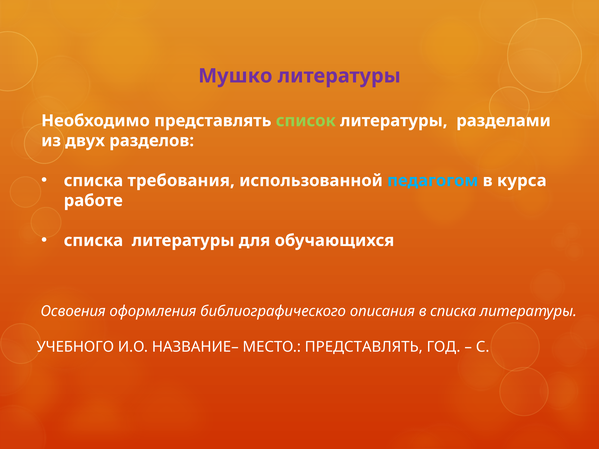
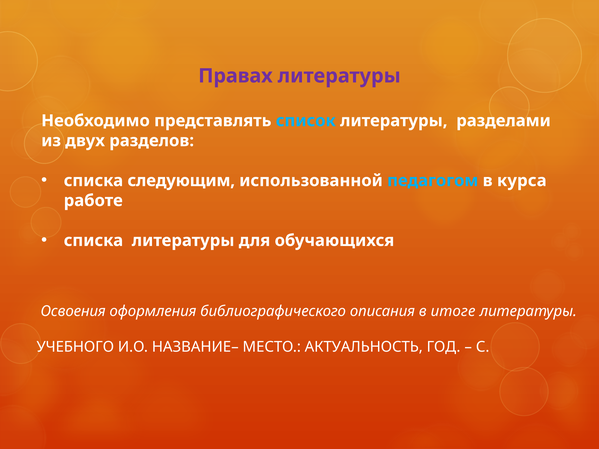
Мушко: Мушко -> Правах
список colour: light green -> light blue
требования: требования -> следующим
в списка: списка -> итоге
МЕСТО ПРЕДСТАВЛЯТЬ: ПРЕДСТАВЛЯТЬ -> АКТУАЛЬНОСТЬ
